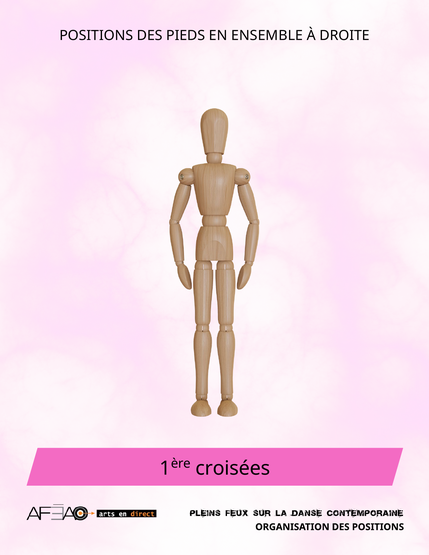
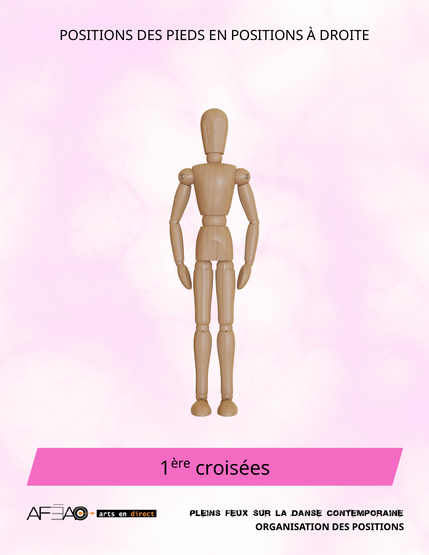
EN ENSEMBLE: ENSEMBLE -> POSITIONS
